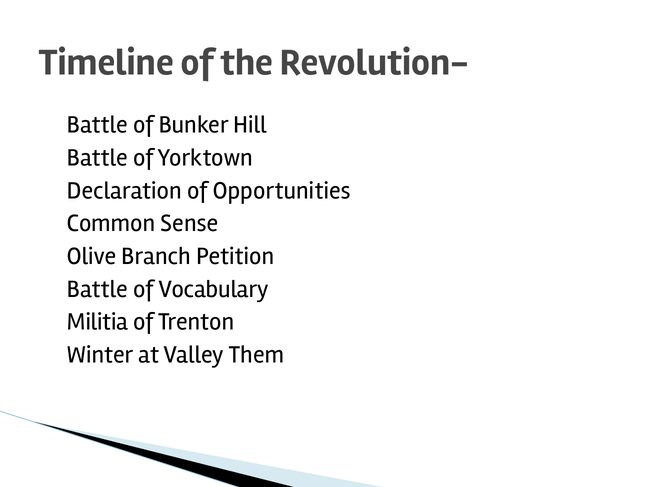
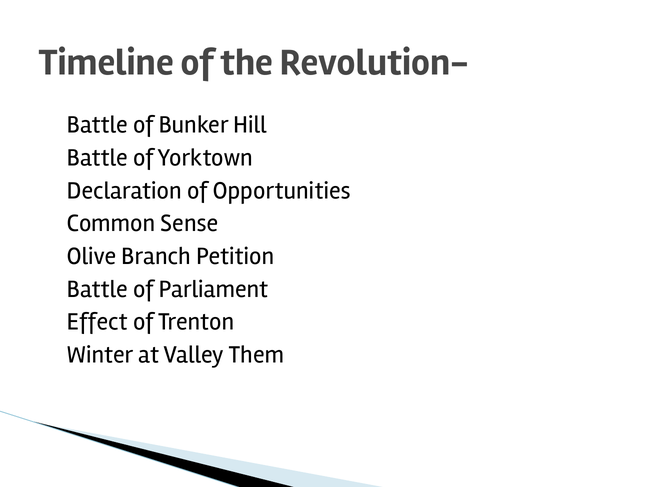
Vocabulary: Vocabulary -> Parliament
Militia: Militia -> Effect
